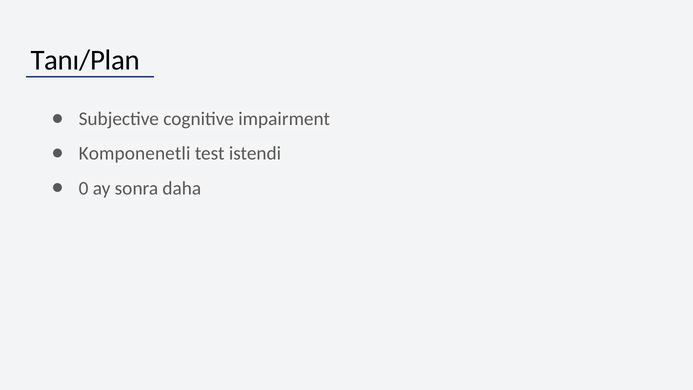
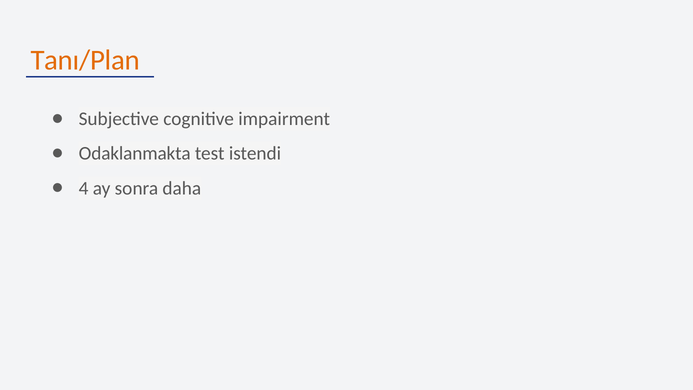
Tanı/Plan colour: black -> orange
Komponenetli: Komponenetli -> Odaklanmakta
0: 0 -> 4
